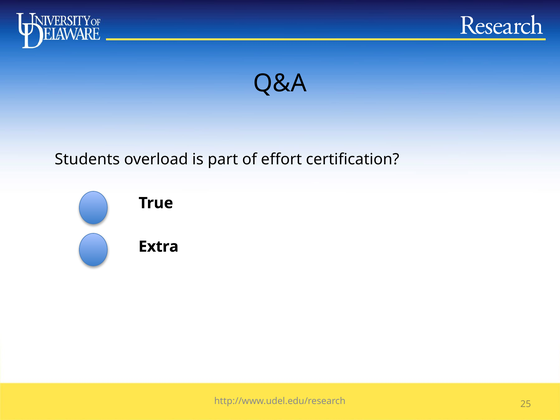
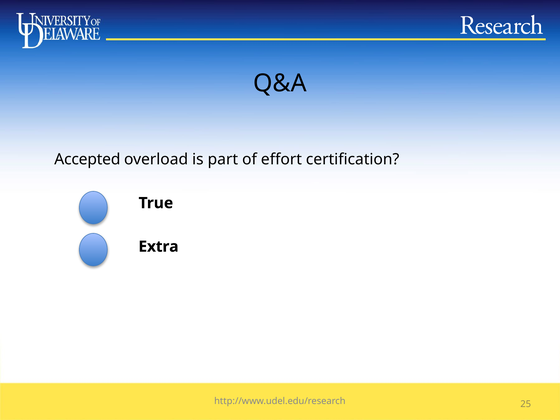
Students: Students -> Accepted
